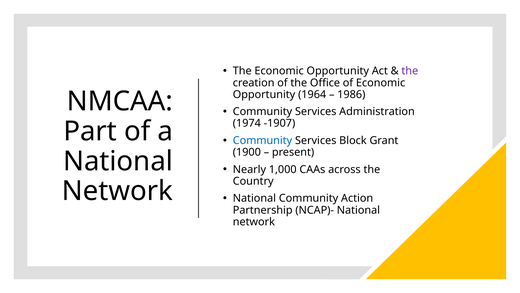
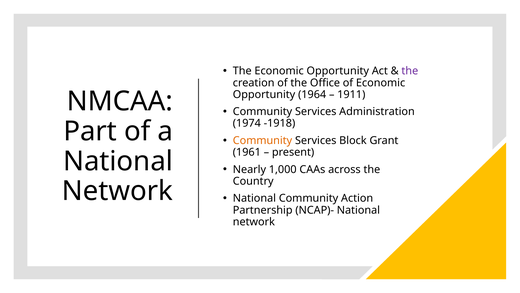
1986: 1986 -> 1911
-1907: -1907 -> -1918
Community at (263, 140) colour: blue -> orange
1900: 1900 -> 1961
